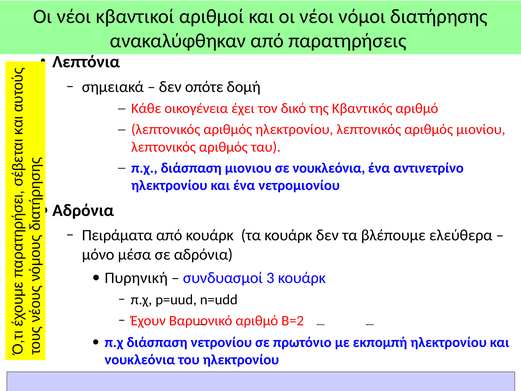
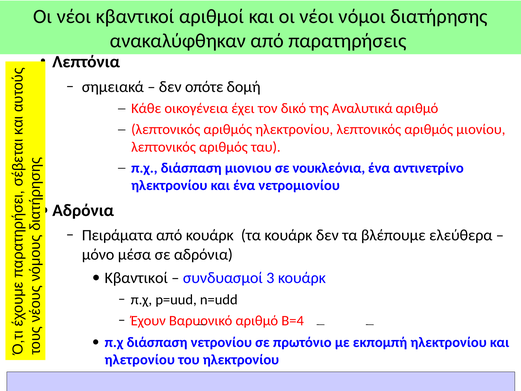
Κβαντικός: Κβαντικός -> Αναλυτικά
Πυρηνική at (136, 278): Πυρηνική -> Κβαντικοί
B=2: B=2 -> B=4
νουκλεόνια at (140, 360): νουκλεόνια -> ηλετρονίου
